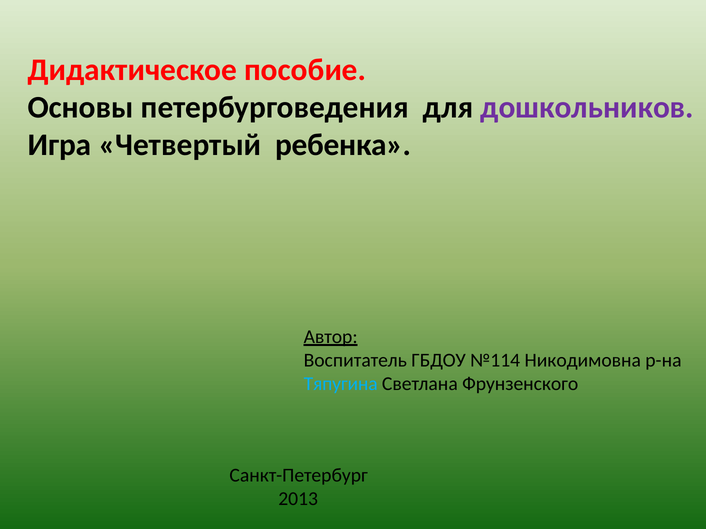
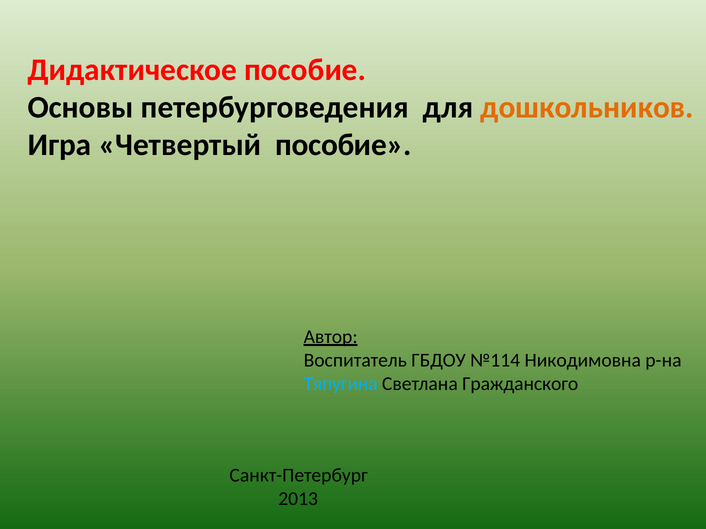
дошкольников colour: purple -> orange
Четвертый ребенка: ребенка -> пособие
Фрунзенского: Фрунзенского -> Гражданского
